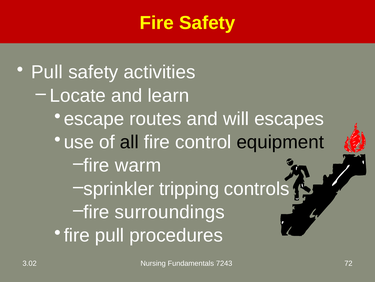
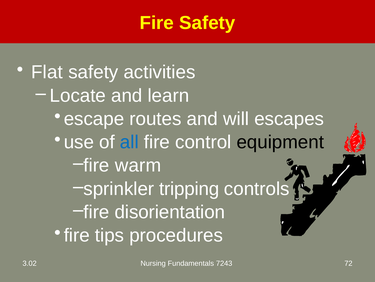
Pull at (47, 72): Pull -> Flat
all colour: black -> blue
surroundings: surroundings -> disorientation
fire pull: pull -> tips
